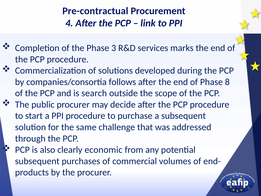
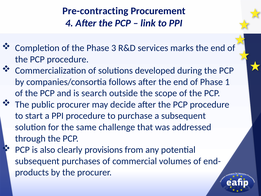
Pre-contractual: Pre-contractual -> Pre-contracting
8: 8 -> 1
economic: economic -> provisions
